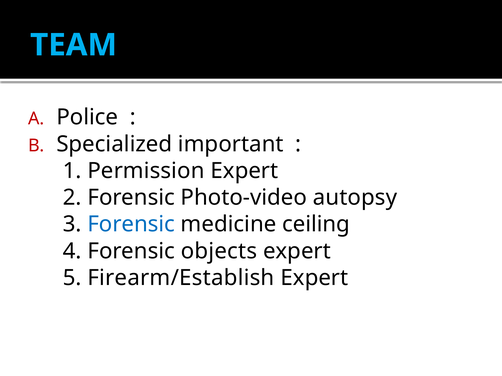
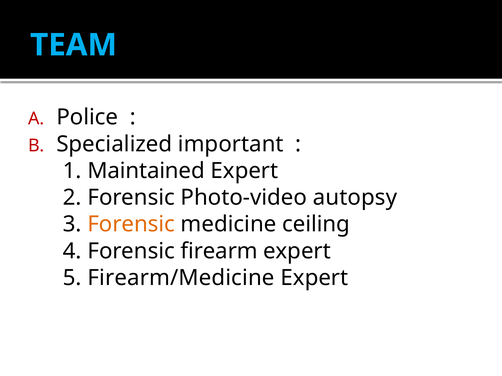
Permission: Permission -> Maintained
Forensic at (131, 225) colour: blue -> orange
objects: objects -> firearm
Firearm/Establish: Firearm/Establish -> Firearm/Medicine
